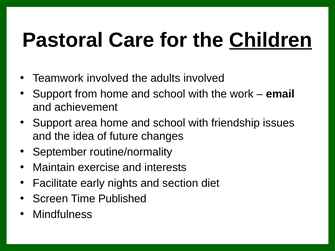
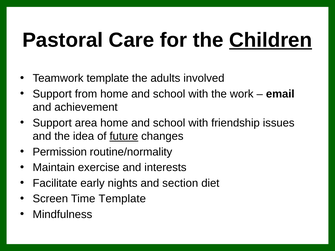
Teamwork involved: involved -> template
future underline: none -> present
September: September -> Permission
Time Published: Published -> Template
